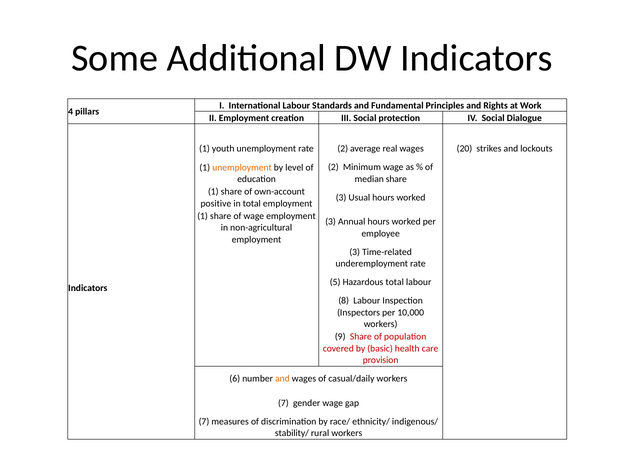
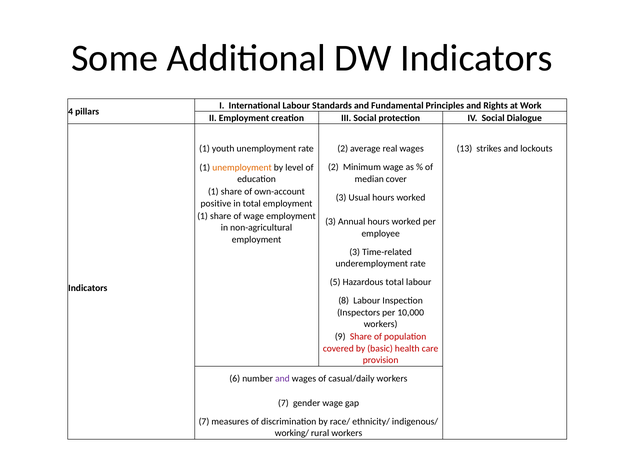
20: 20 -> 13
median share: share -> cover
and at (282, 379) colour: orange -> purple
stability/: stability/ -> working/
